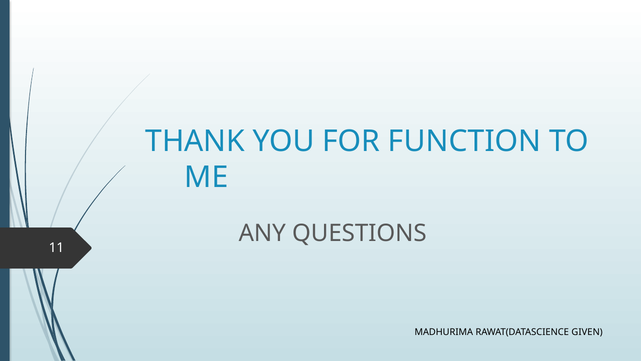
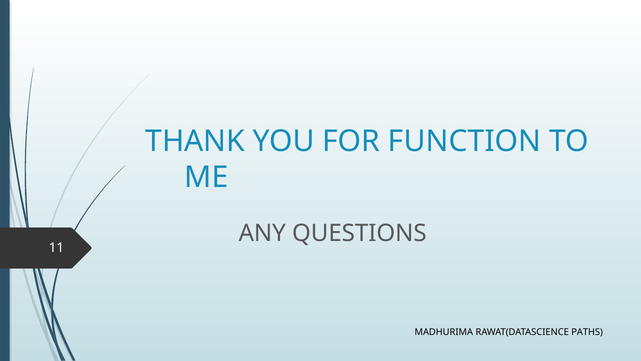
GIVEN: GIVEN -> PATHS
